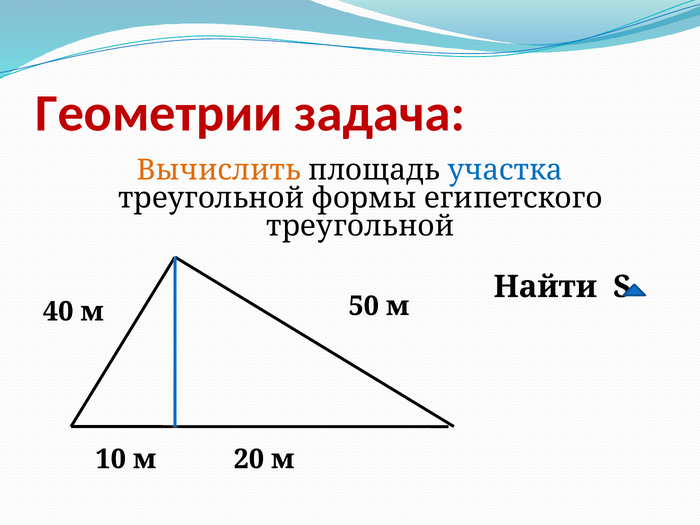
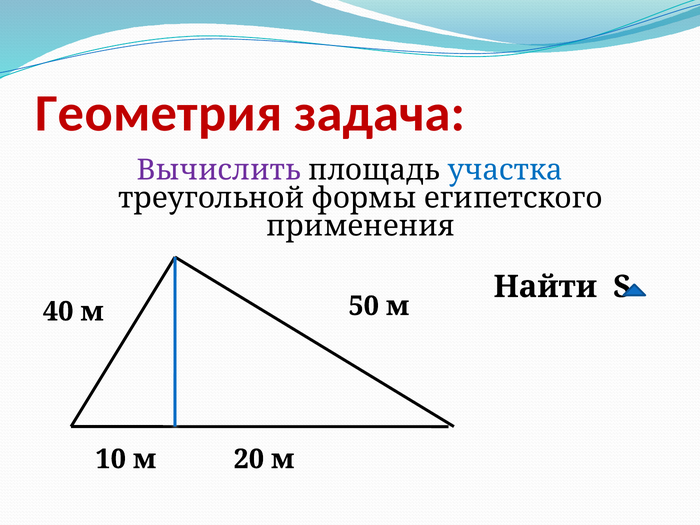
Геометрии: Геометрии -> Геометрия
Вычислить colour: orange -> purple
треугольной at (360, 226): треугольной -> применения
